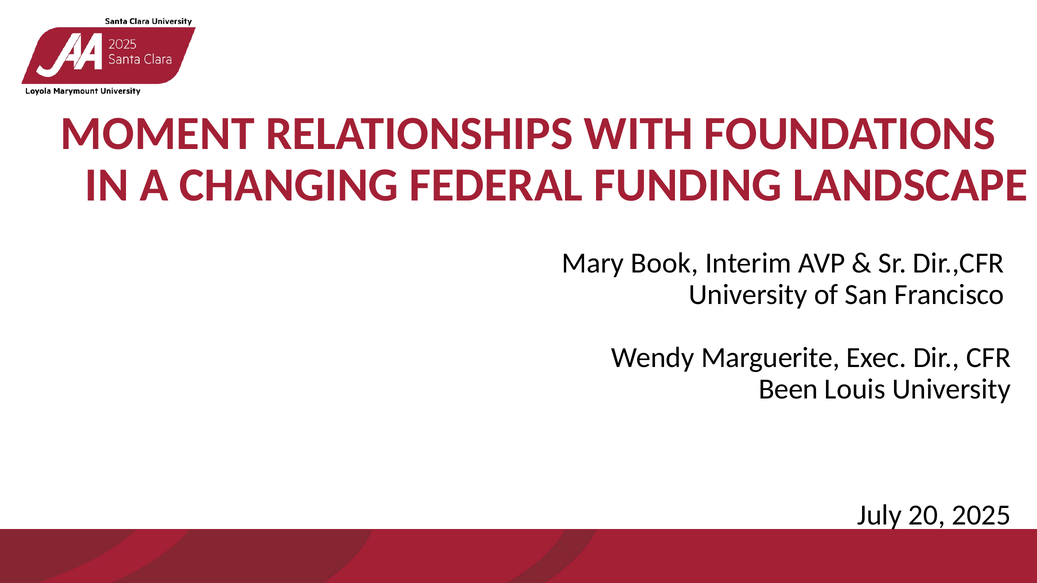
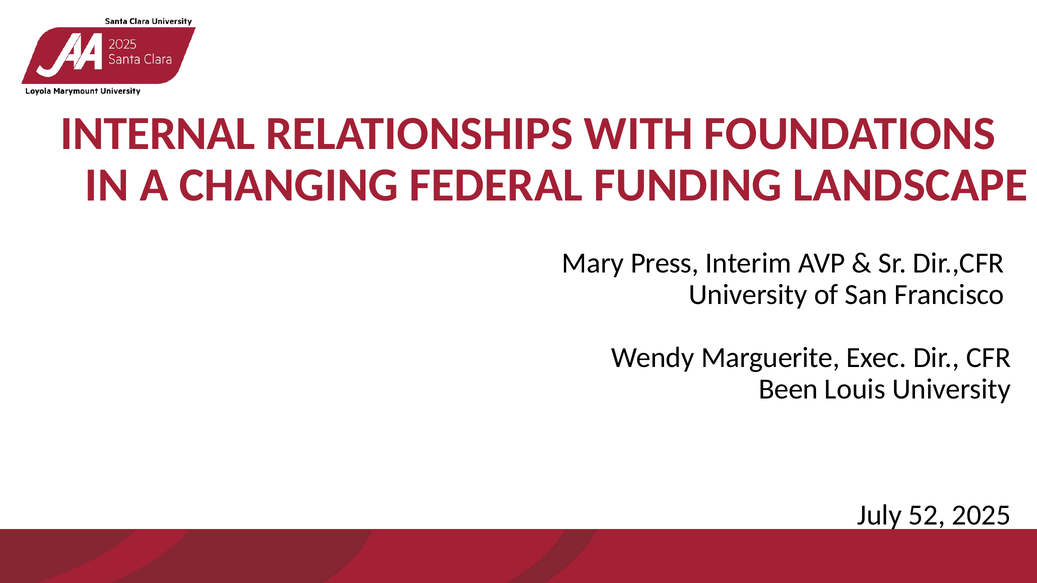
MOMENT: MOMENT -> INTERNAL
Book: Book -> Press
20: 20 -> 52
